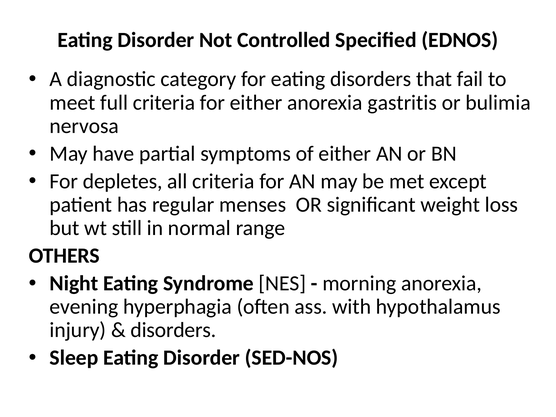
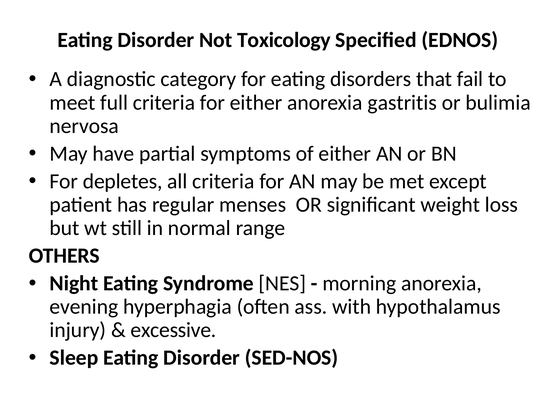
Controlled: Controlled -> Toxicology
disorders at (173, 330): disorders -> excessive
